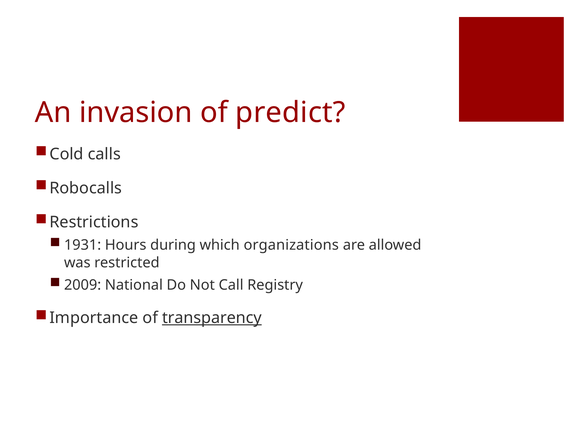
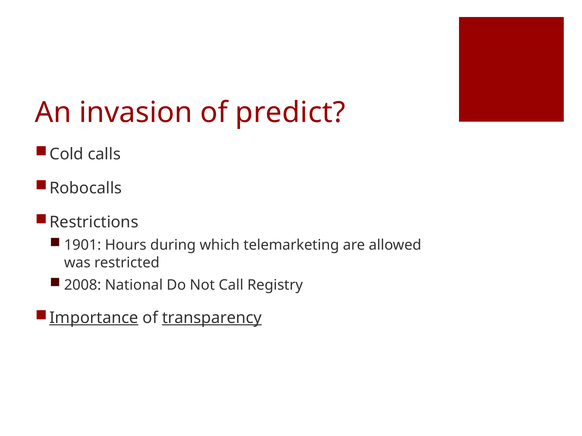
1931: 1931 -> 1901
organizations: organizations -> telemarketing
2009: 2009 -> 2008
Importance underline: none -> present
